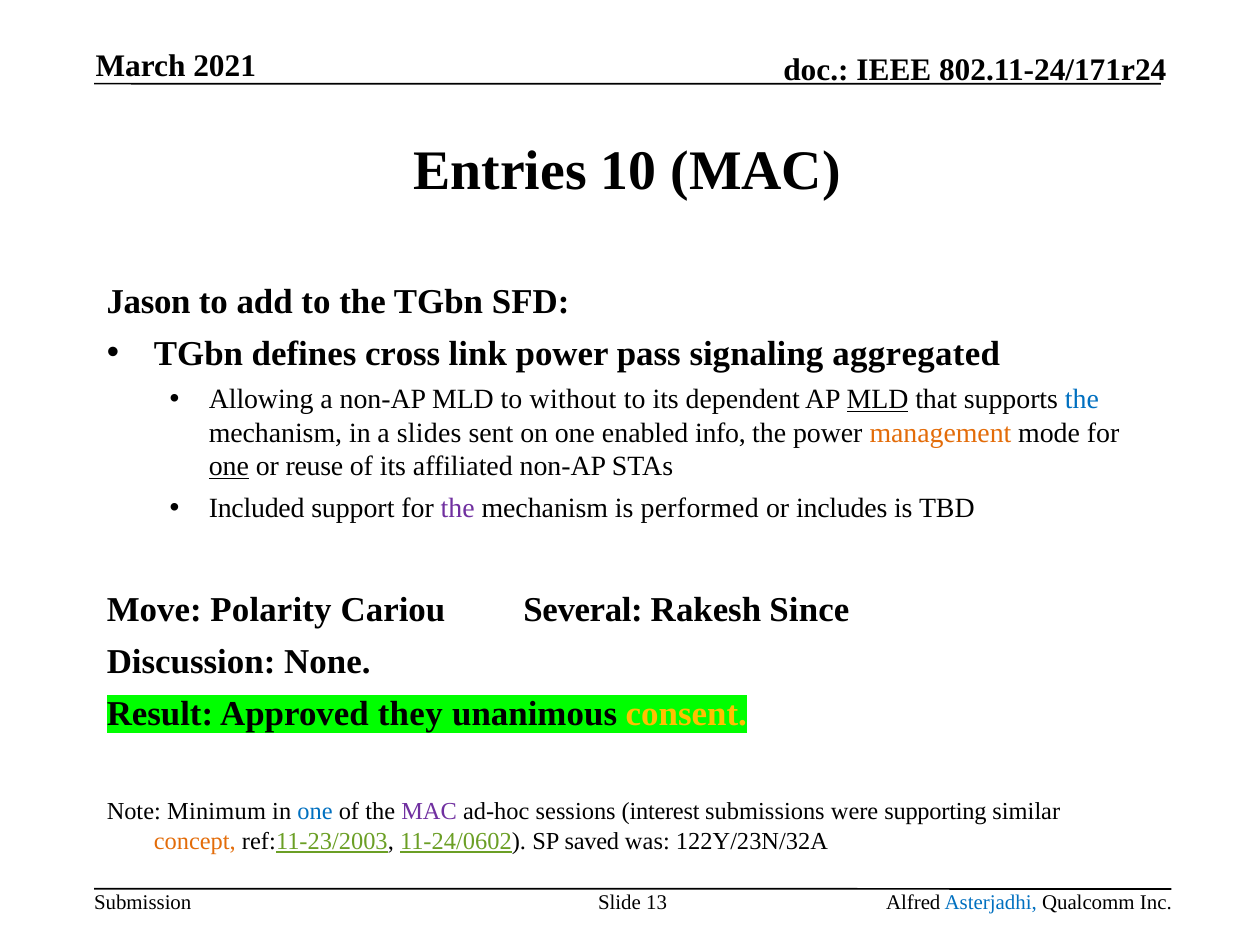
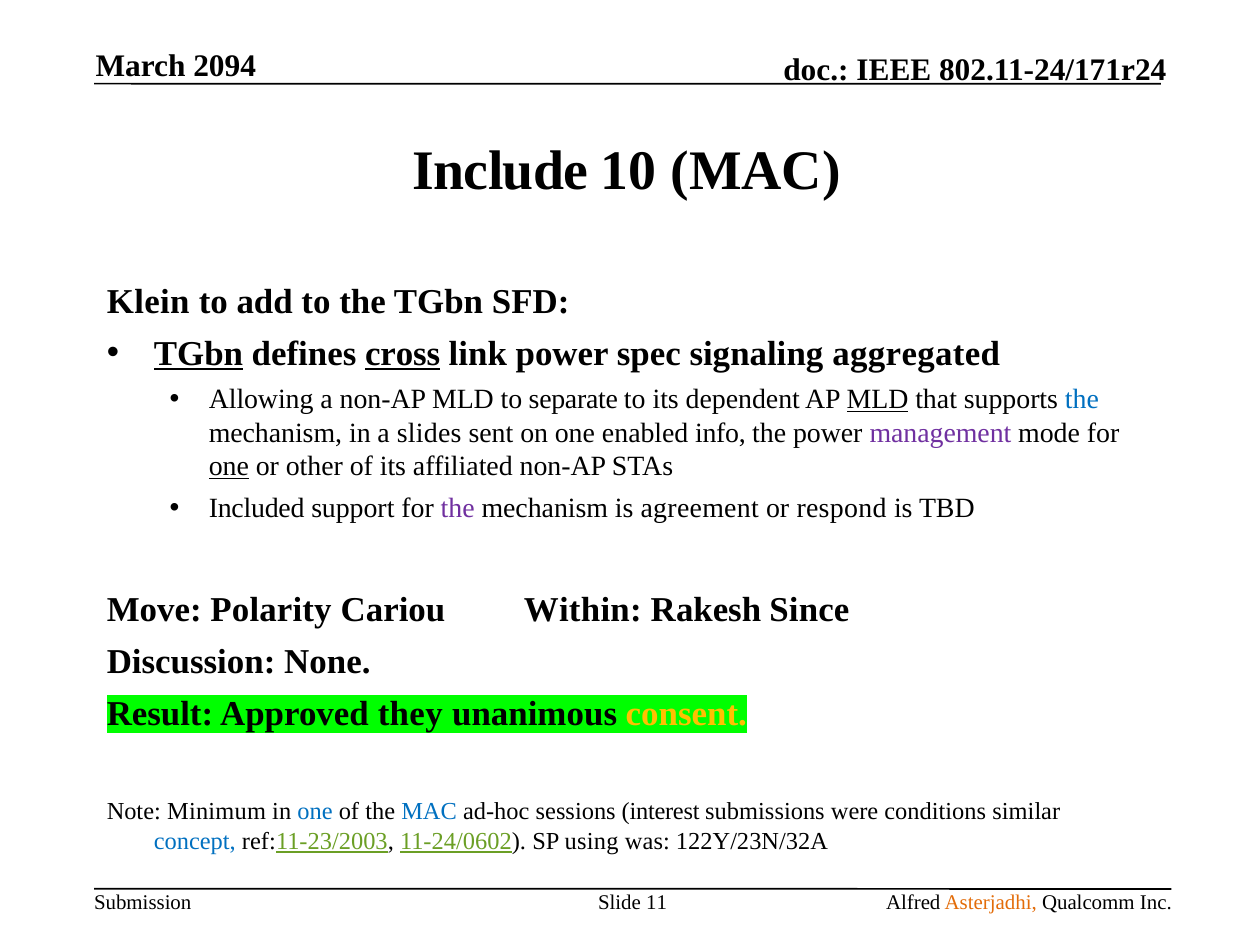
2021: 2021 -> 2094
Entries: Entries -> Include
Jason: Jason -> Klein
TGbn at (198, 354) underline: none -> present
cross underline: none -> present
pass: pass -> spec
without: without -> separate
management colour: orange -> purple
reuse: reuse -> other
performed: performed -> agreement
includes: includes -> respond
Several: Several -> Within
MAC at (429, 812) colour: purple -> blue
supporting: supporting -> conditions
concept colour: orange -> blue
saved: saved -> using
13: 13 -> 11
Asterjadhi colour: blue -> orange
